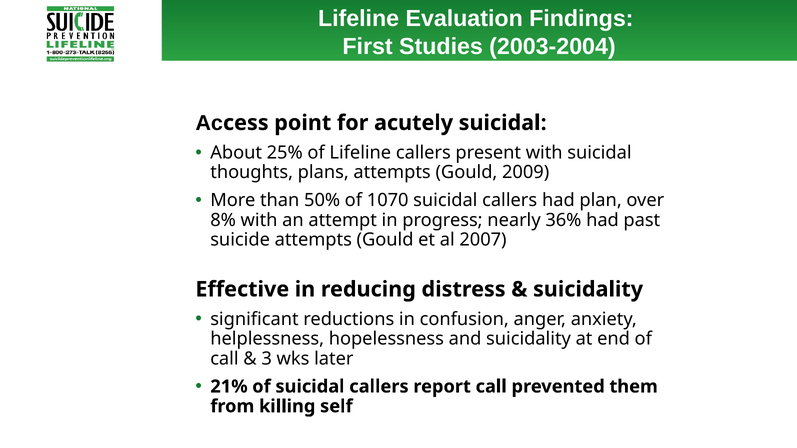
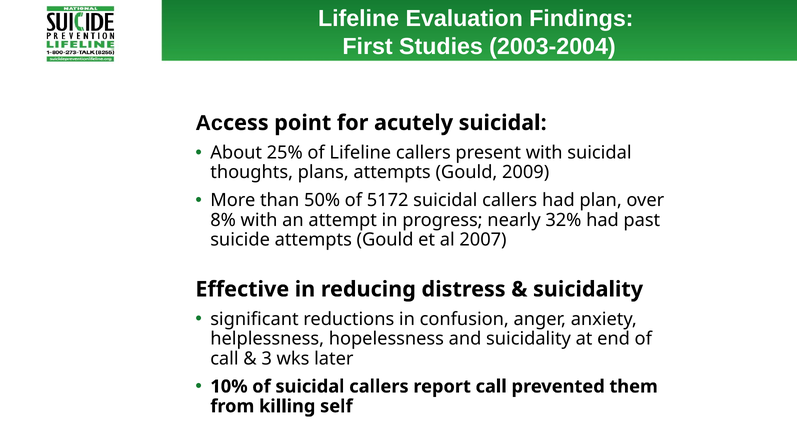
1070: 1070 -> 5172
36%: 36% -> 32%
21%: 21% -> 10%
